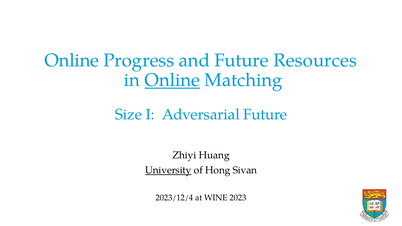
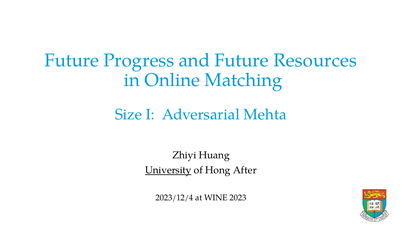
Online at (72, 60): Online -> Future
Online at (172, 80) underline: present -> none
Adversarial Future: Future -> Mehta
Sivan: Sivan -> After
